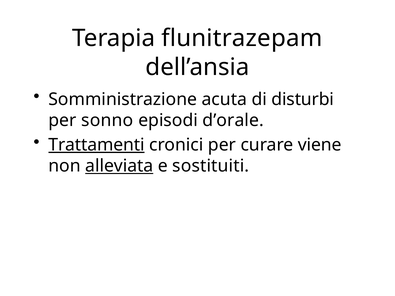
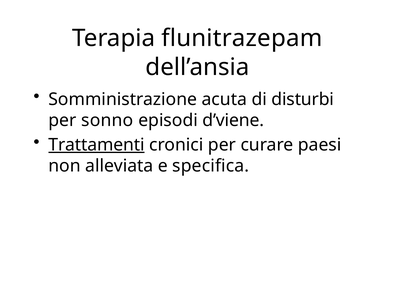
d’orale: d’orale -> d’viene
viene: viene -> paesi
alleviata underline: present -> none
sostituiti: sostituiti -> specifica
